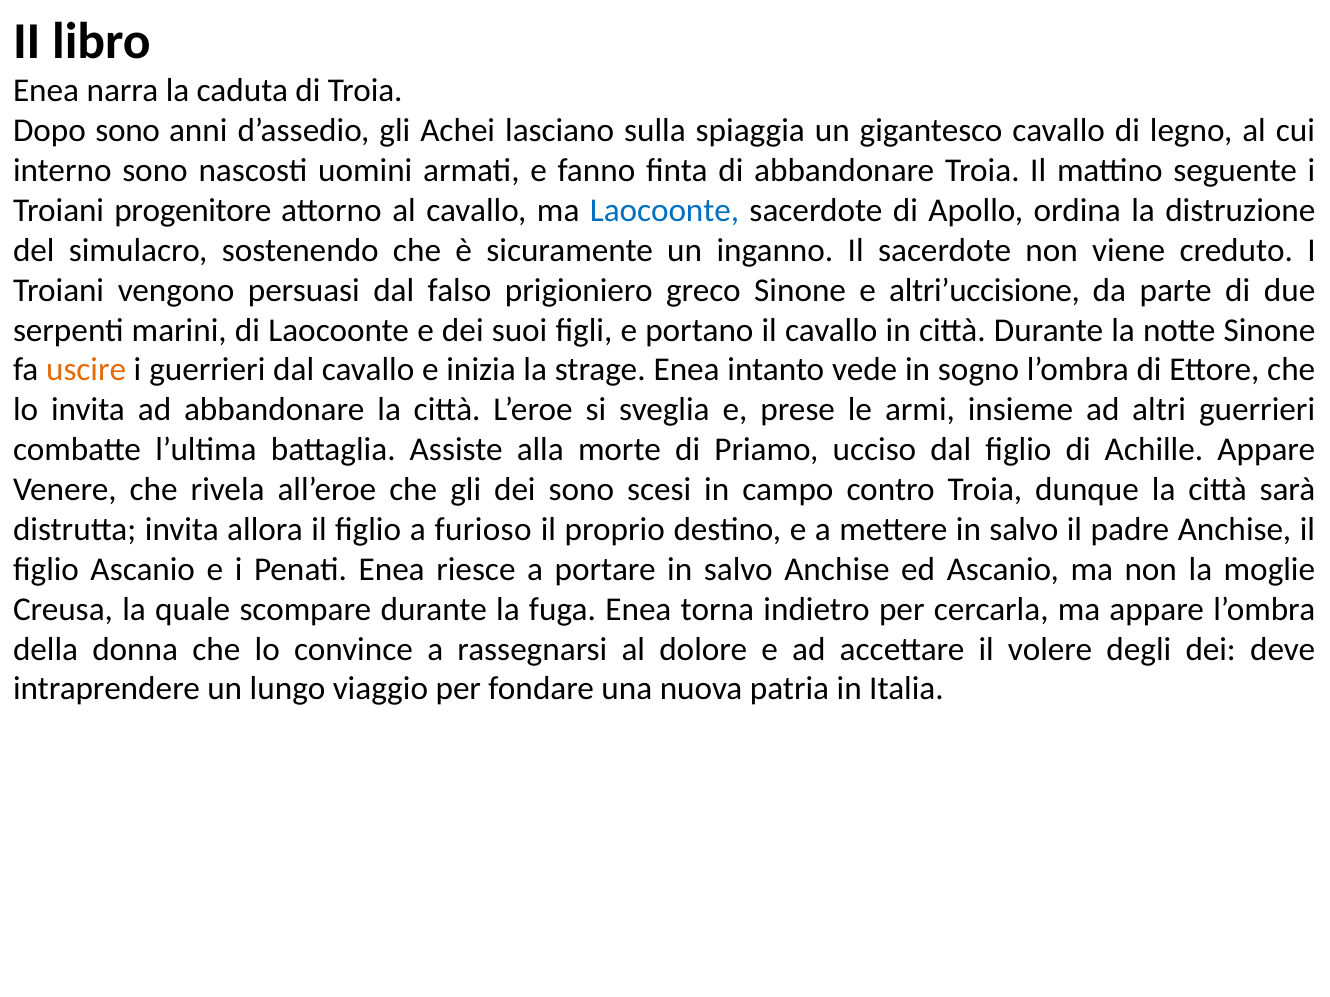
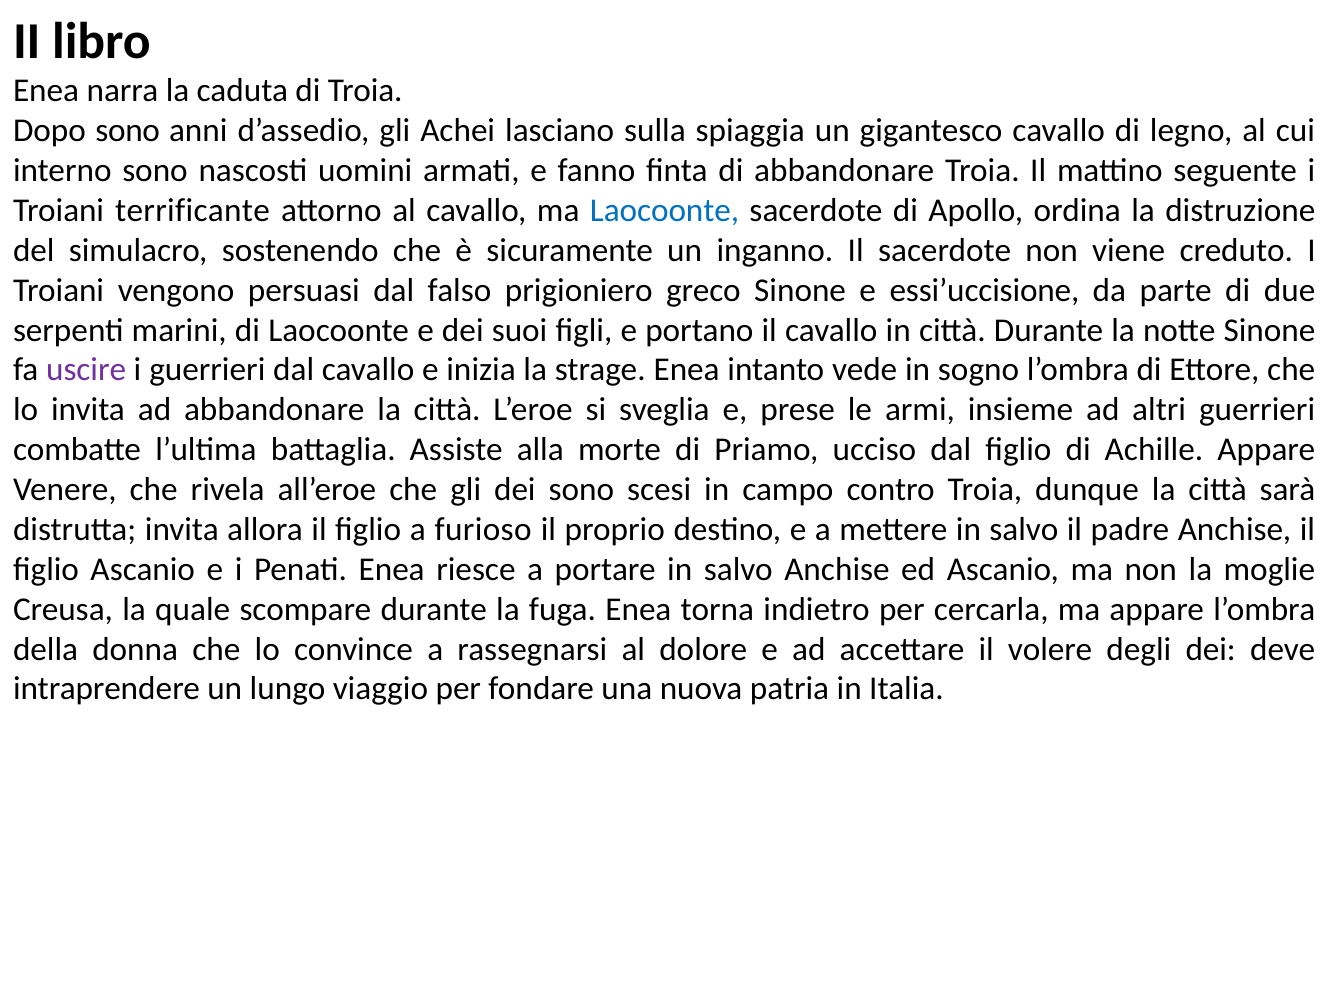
progenitore: progenitore -> terrificante
altri’uccisione: altri’uccisione -> essi’uccisione
uscire colour: orange -> purple
